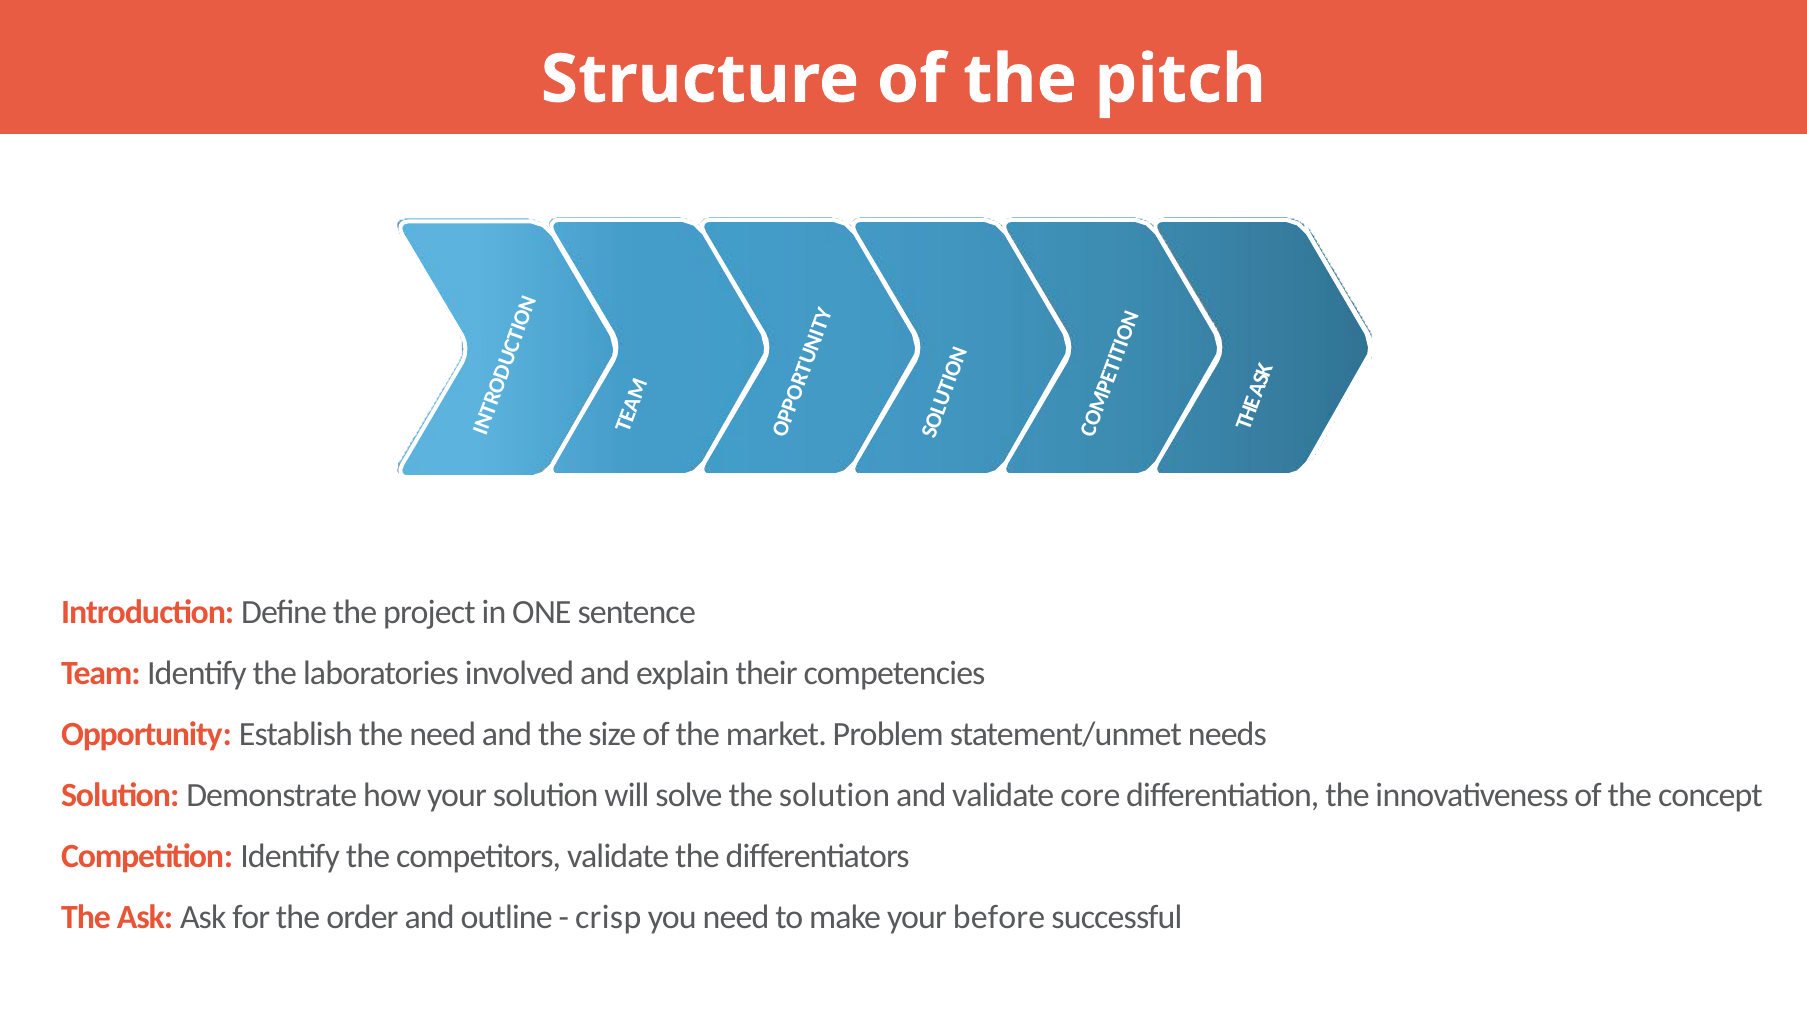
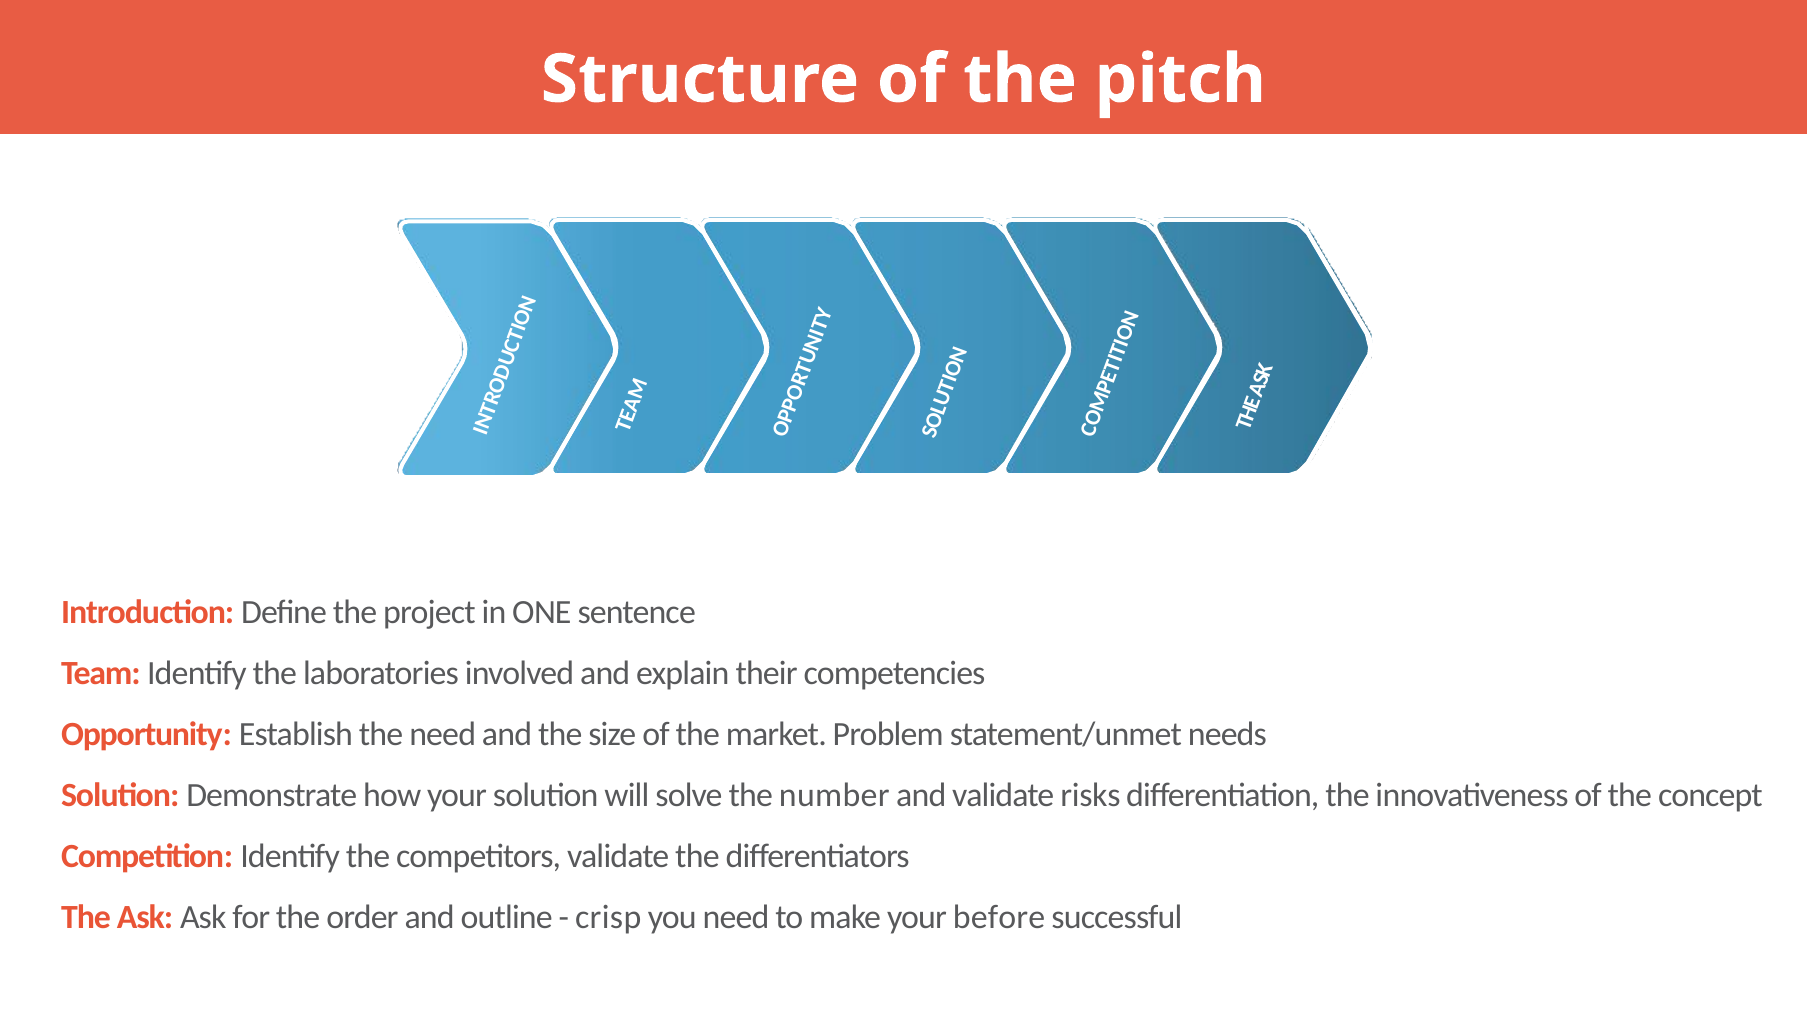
the solution: solution -> number
core: core -> risks
